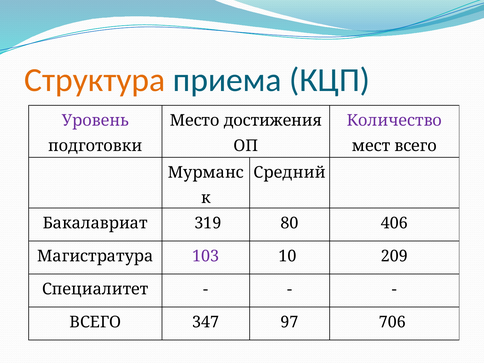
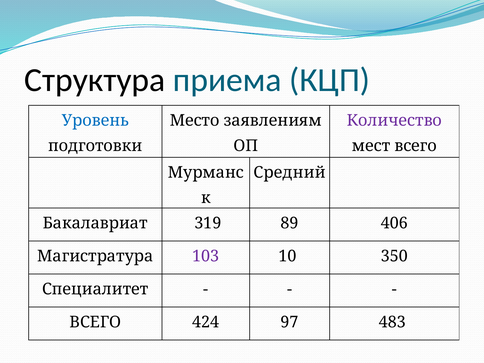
Структура colour: orange -> black
Уровень colour: purple -> blue
достижения: достижения -> заявлениям
80: 80 -> 89
209: 209 -> 350
347: 347 -> 424
706: 706 -> 483
